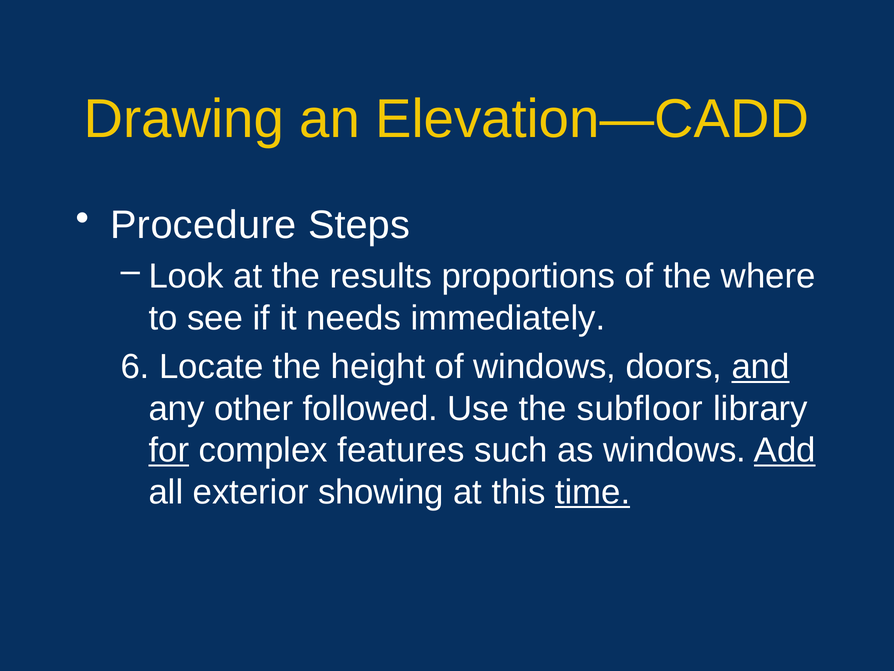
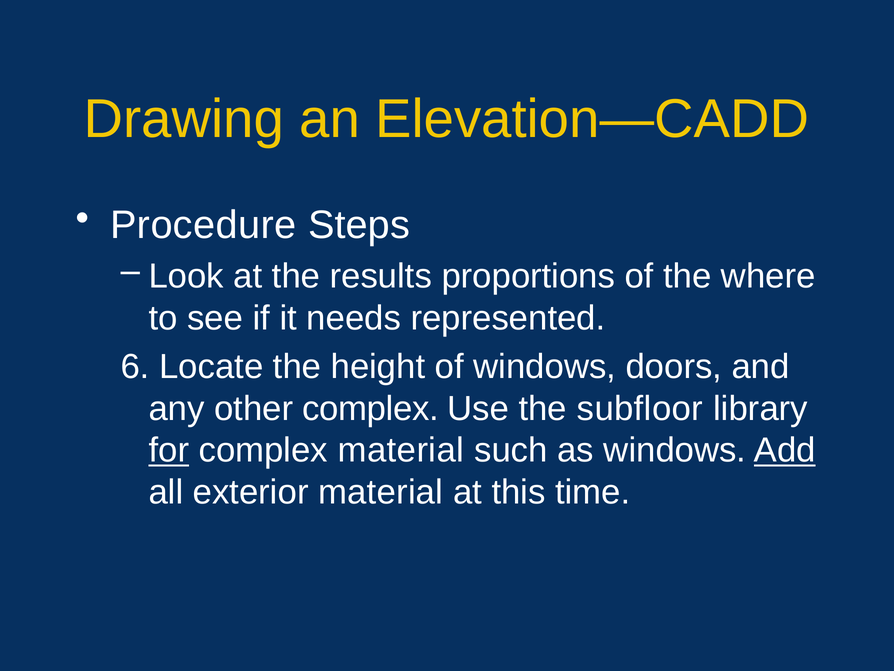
immediately: immediately -> represented
and underline: present -> none
other followed: followed -> complex
complex features: features -> material
exterior showing: showing -> material
time underline: present -> none
